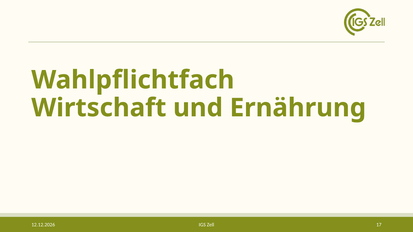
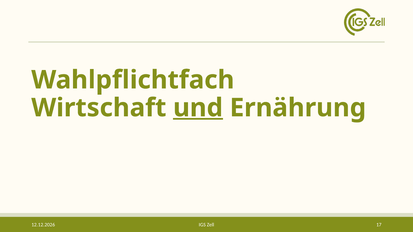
und underline: none -> present
